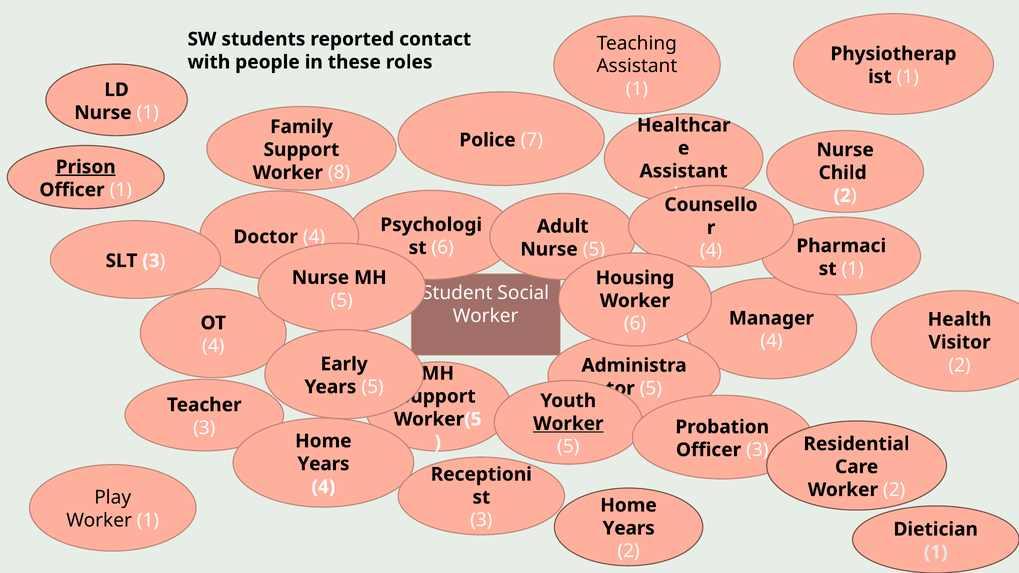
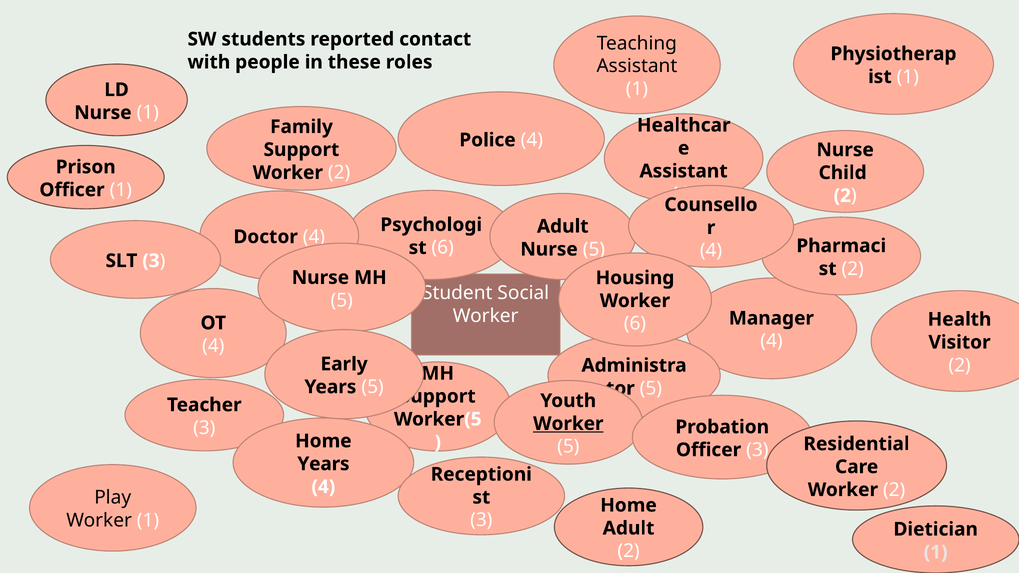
Police 7: 7 -> 4
Prison underline: present -> none
8 at (339, 173): 8 -> 2
1 at (853, 269): 1 -> 2
Years at (629, 528): Years -> Adult
